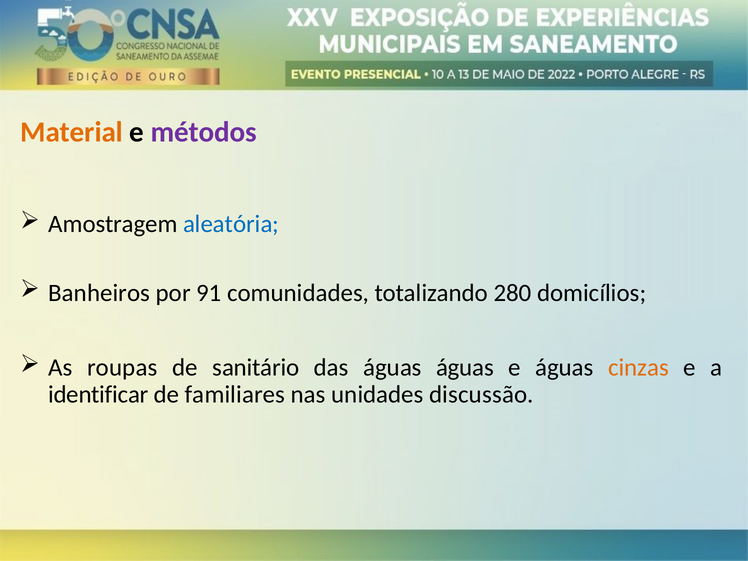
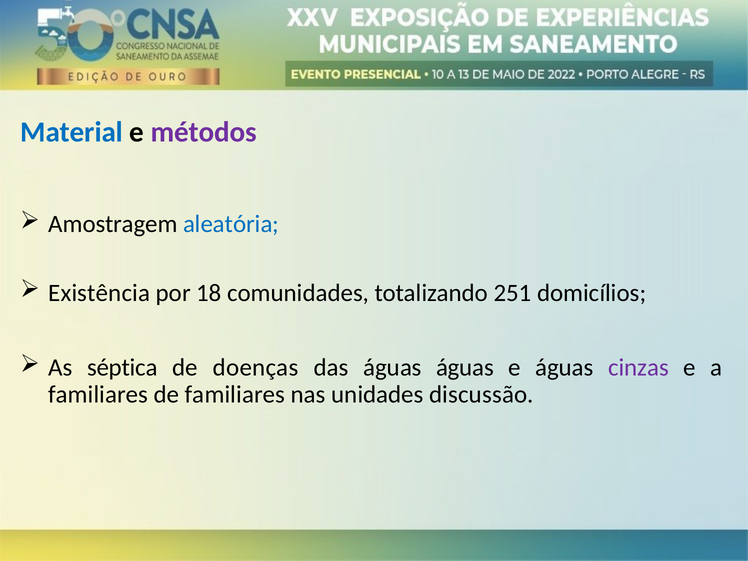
Material colour: orange -> blue
Banheiros: Banheiros -> Existência
91: 91 -> 18
280: 280 -> 251
roupas: roupas -> séptica
sanitário: sanitário -> doenças
cinzas colour: orange -> purple
identificar at (98, 394): identificar -> familiares
